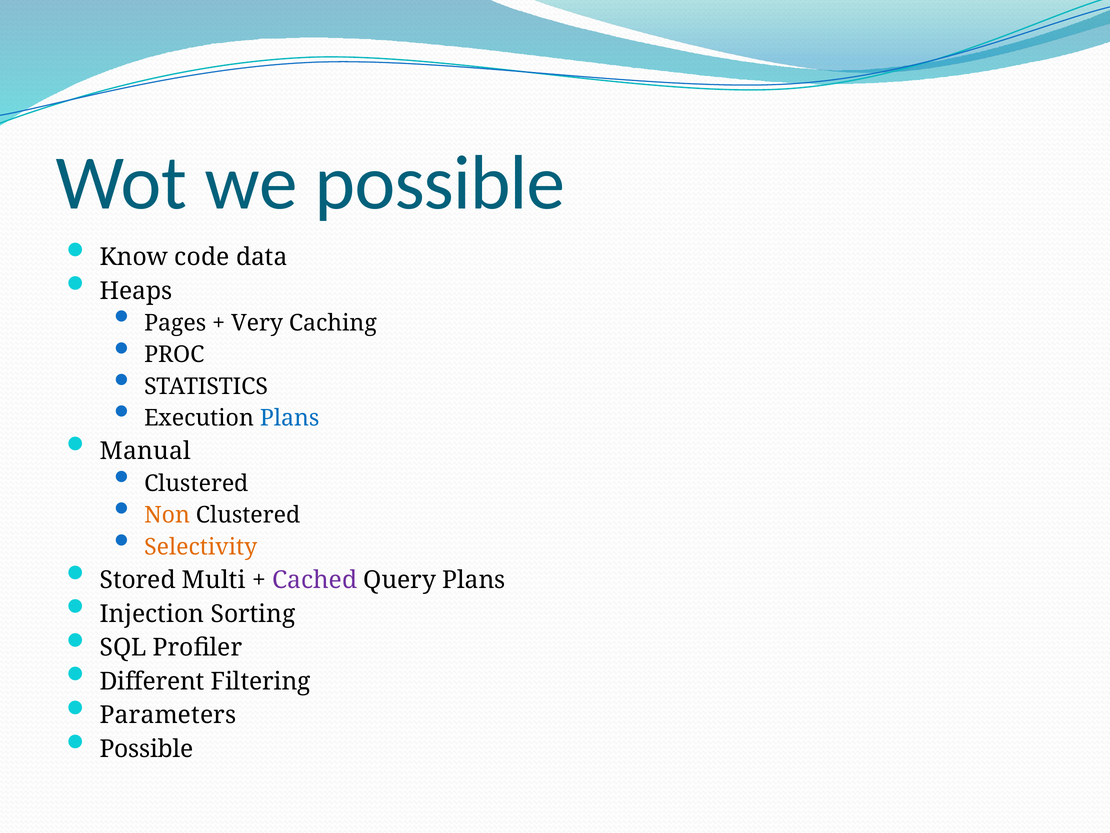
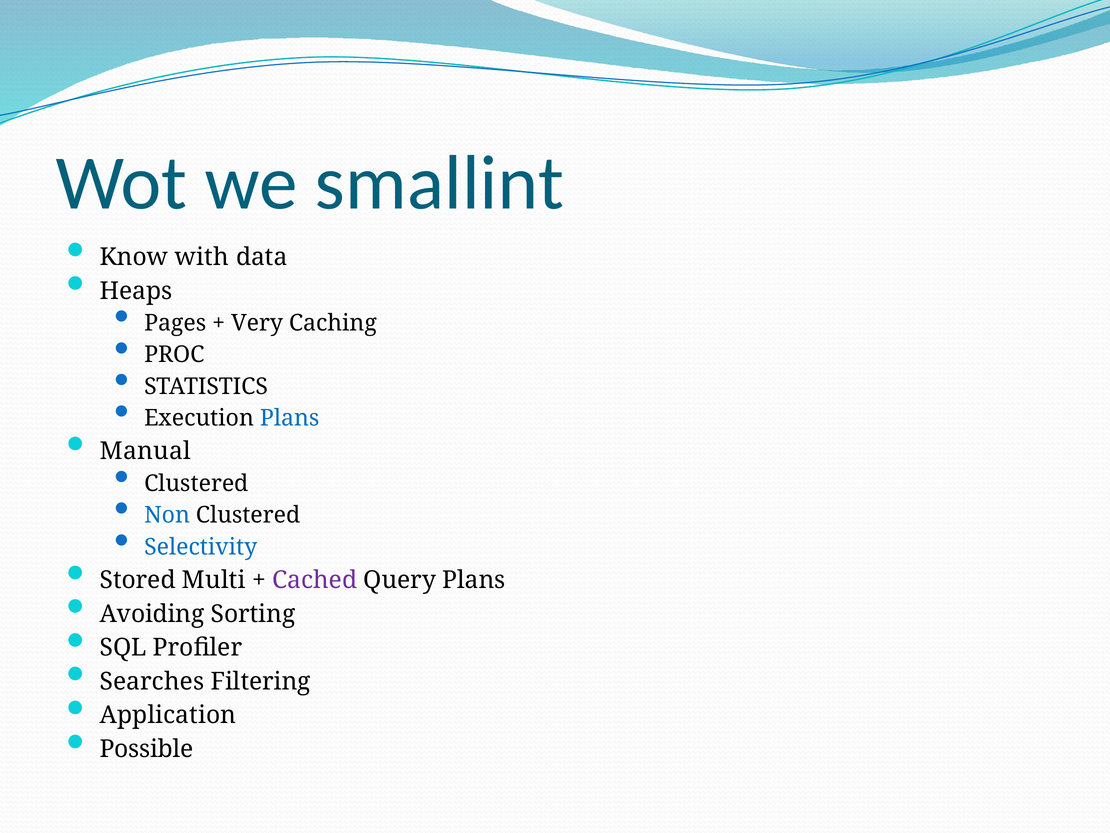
we possible: possible -> smallint
code: code -> with
Non colour: orange -> blue
Selectivity colour: orange -> blue
Injection: Injection -> Avoiding
Different: Different -> Searches
Parameters: Parameters -> Application
